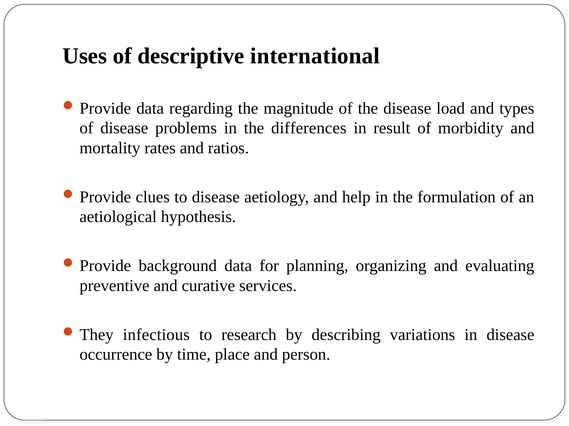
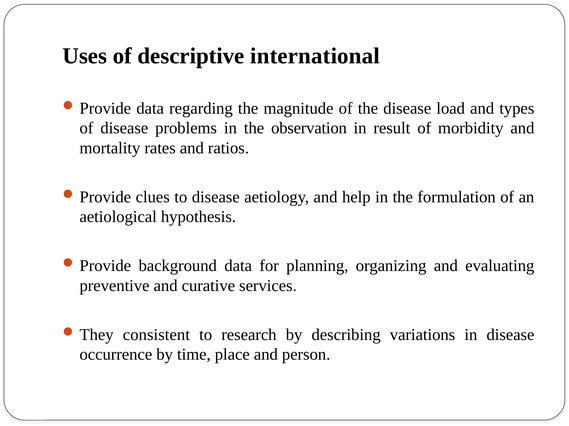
differences: differences -> observation
infectious: infectious -> consistent
